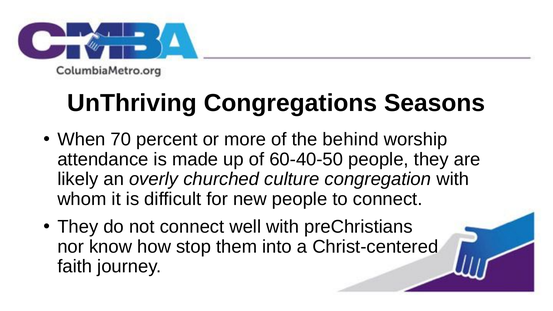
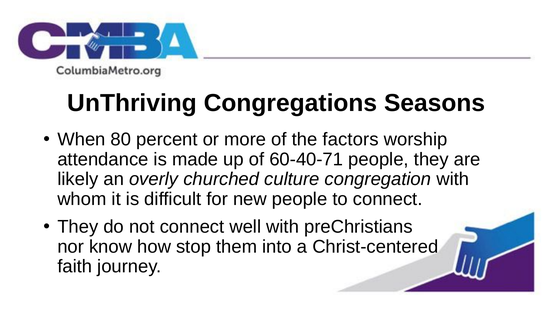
70: 70 -> 80
behind: behind -> factors
60-40-50: 60-40-50 -> 60-40-71
